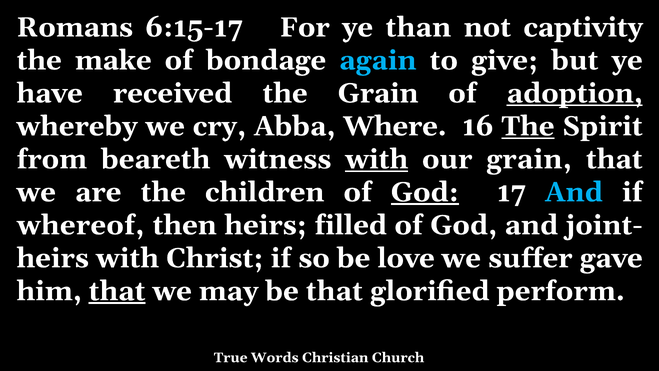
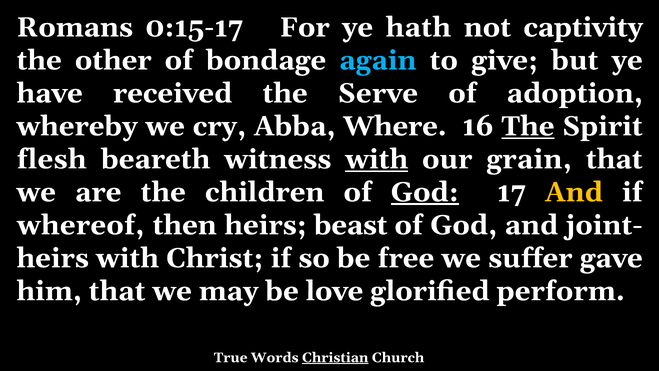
6:15-17: 6:15-17 -> 0:15-17
than: than -> hath
make: make -> other
the Grain: Grain -> Serve
adoption underline: present -> none
from: from -> flesh
And at (574, 192) colour: light blue -> yellow
filled: filled -> beast
love: love -> free
that at (117, 291) underline: present -> none
be that: that -> love
Christian underline: none -> present
